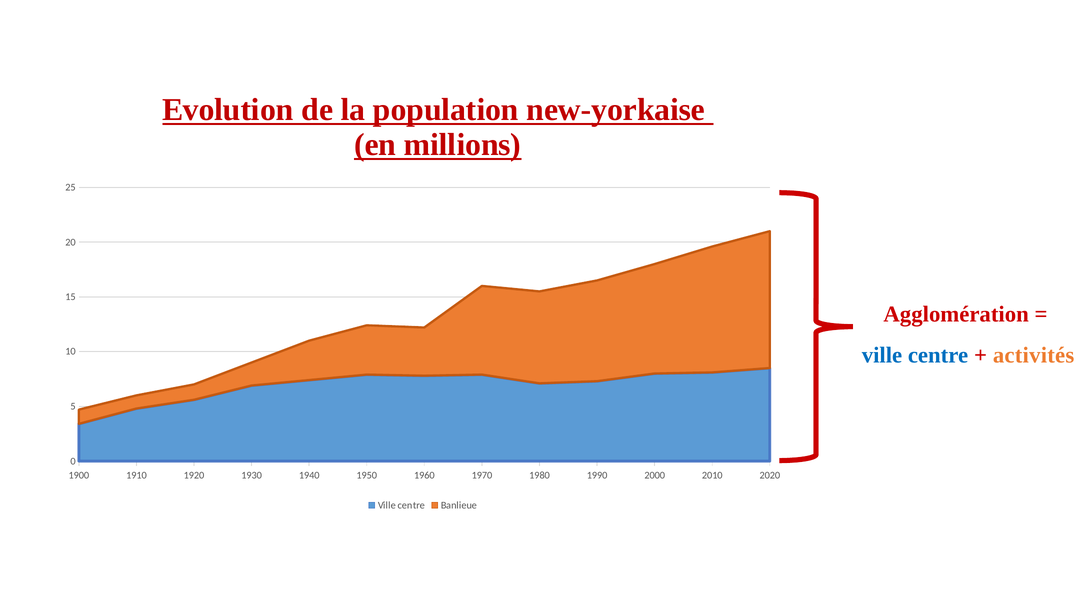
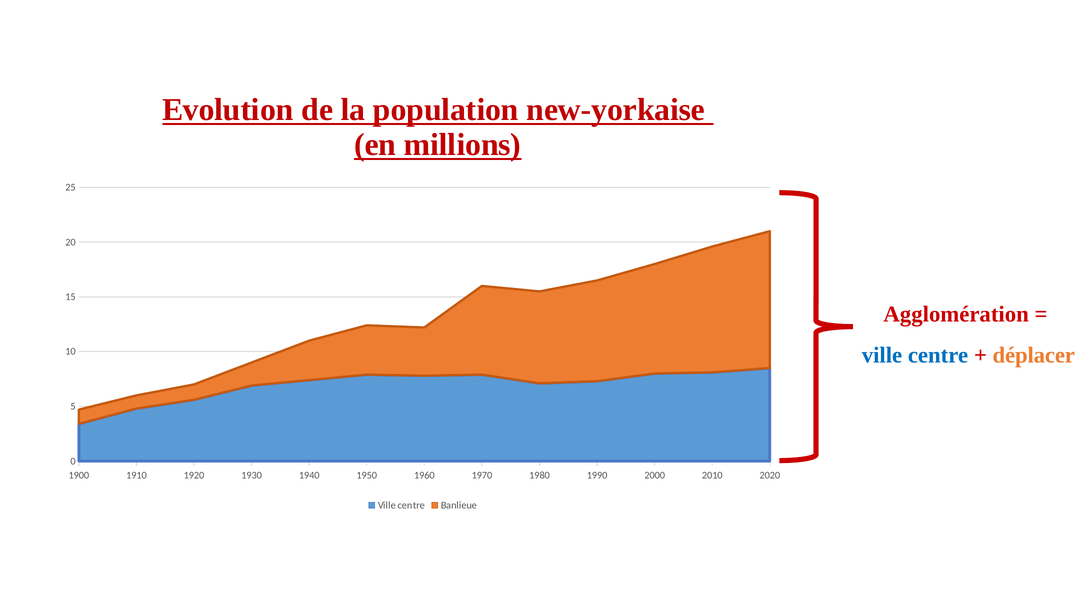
activités: activités -> déplacer
